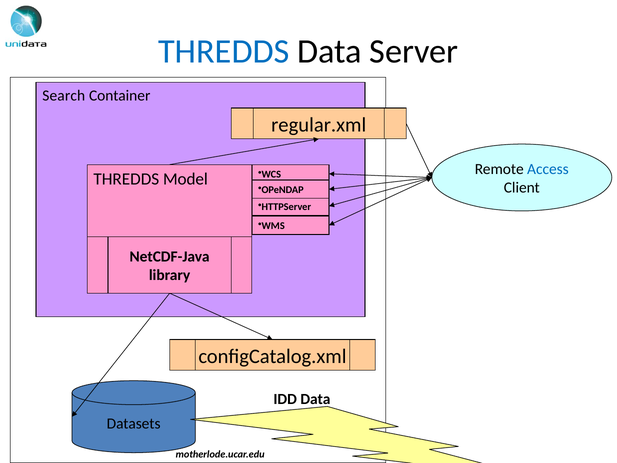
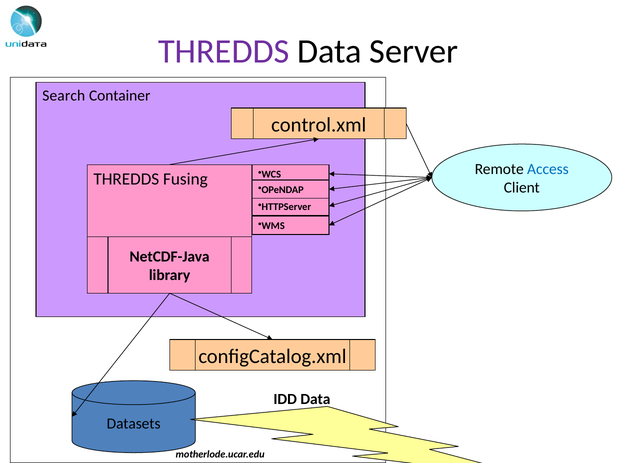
THREDDS at (224, 51) colour: blue -> purple
regular.xml: regular.xml -> control.xml
Model: Model -> Fusing
